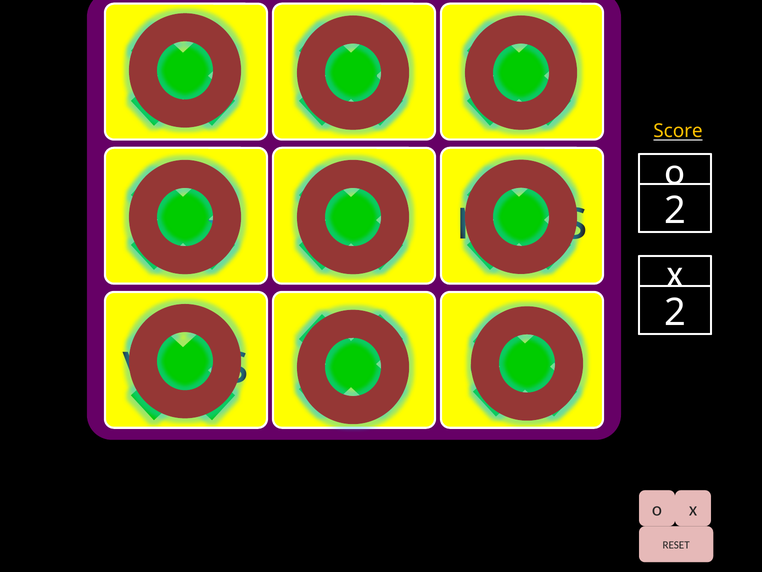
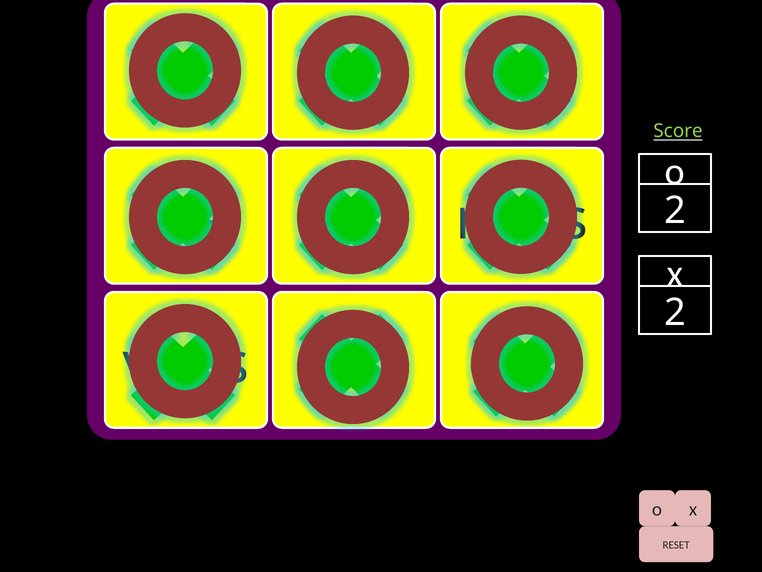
Score colour: yellow -> light green
